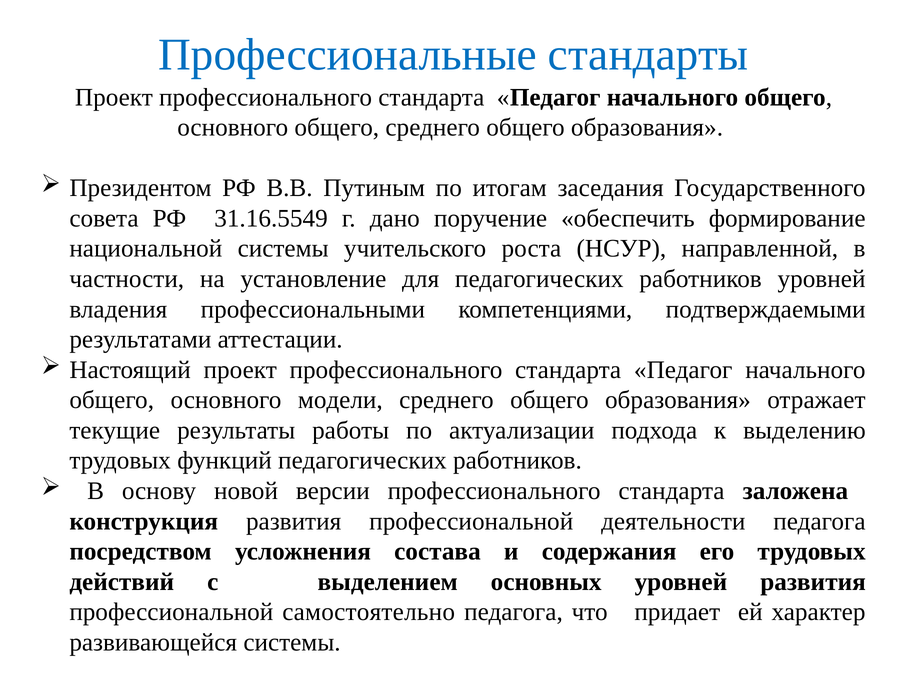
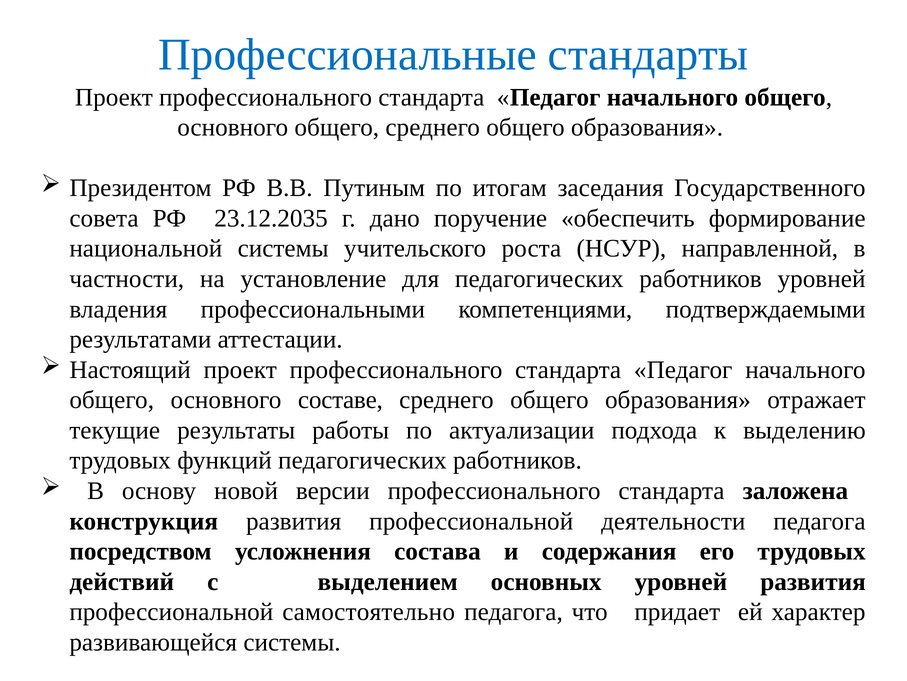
31.16.5549: 31.16.5549 -> 23.12.2035
модели: модели -> составе
